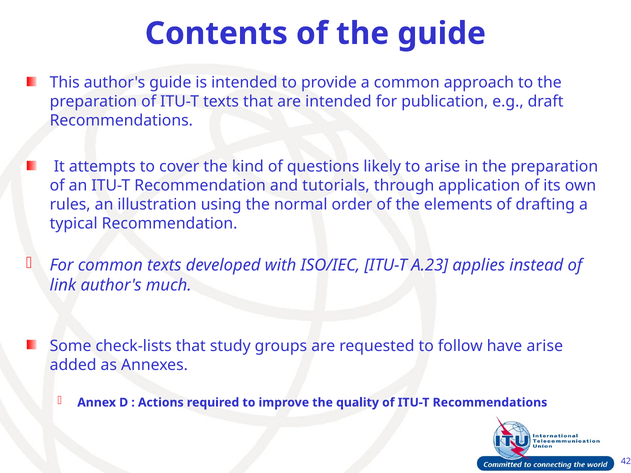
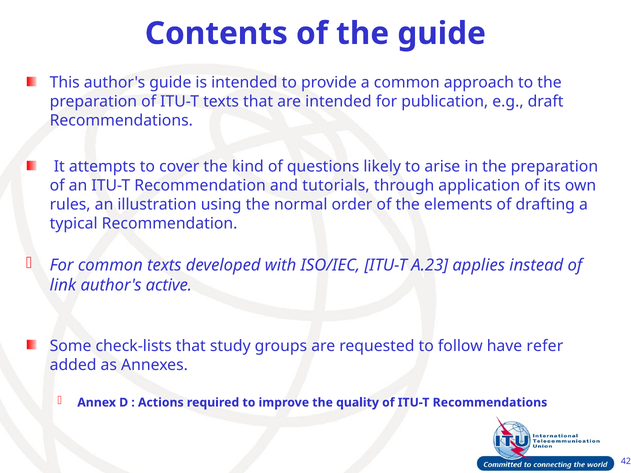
much: much -> active
have arise: arise -> refer
